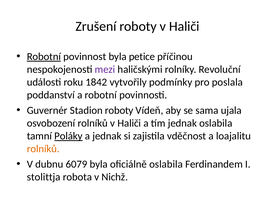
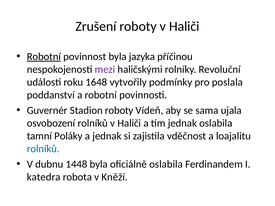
petice: petice -> jazyka
1842: 1842 -> 1648
Poláky underline: present -> none
rolníků at (43, 149) colour: orange -> blue
6079: 6079 -> 1448
stolittja: stolittja -> katedra
Nichž: Nichž -> Kněží
